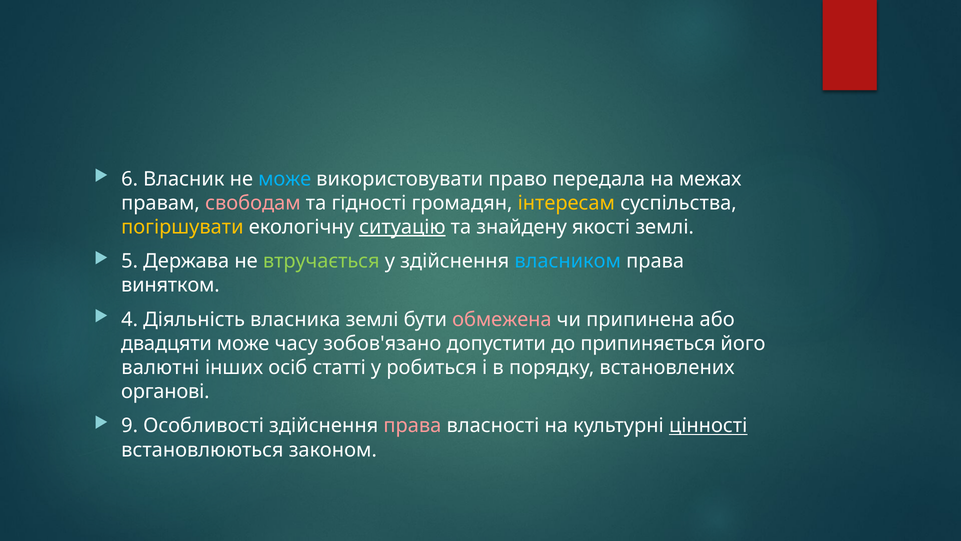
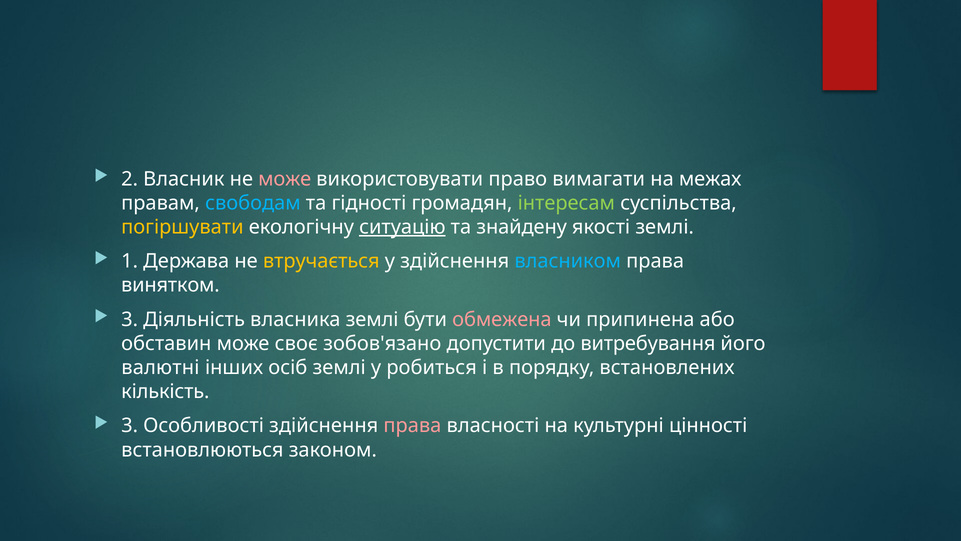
6: 6 -> 2
може at (285, 179) colour: light blue -> pink
передала: передала -> вимагати
свободам colour: pink -> light blue
інтересам colour: yellow -> light green
5: 5 -> 1
втручається colour: light green -> yellow
4 at (130, 319): 4 -> 3
двадцяти: двадцяти -> обставин
часу: часу -> своє
припиняється: припиняється -> витребування
осіб статті: статті -> землі
органові: органові -> кількість
9 at (130, 425): 9 -> 3
цінності underline: present -> none
